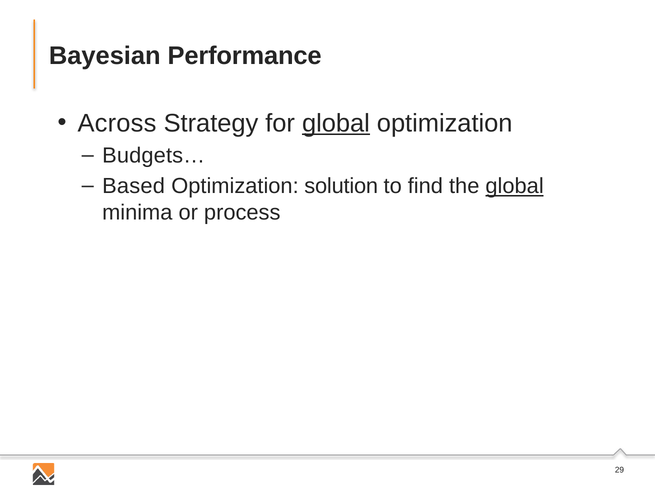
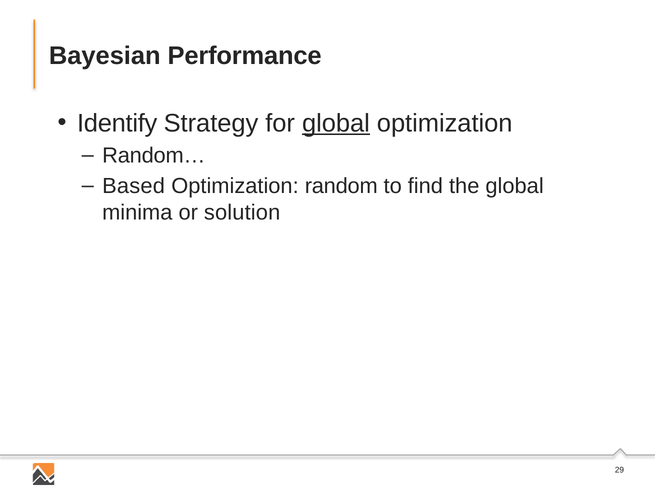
Across: Across -> Identify
Budgets…: Budgets… -> Random…
solution: solution -> random
global at (515, 186) underline: present -> none
process: process -> solution
